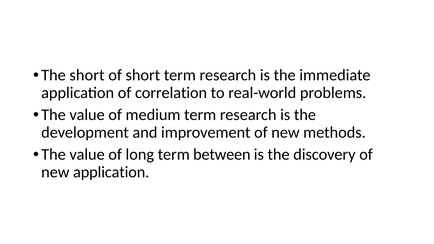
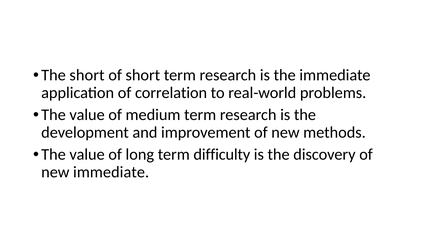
between: between -> difficulty
new application: application -> immediate
